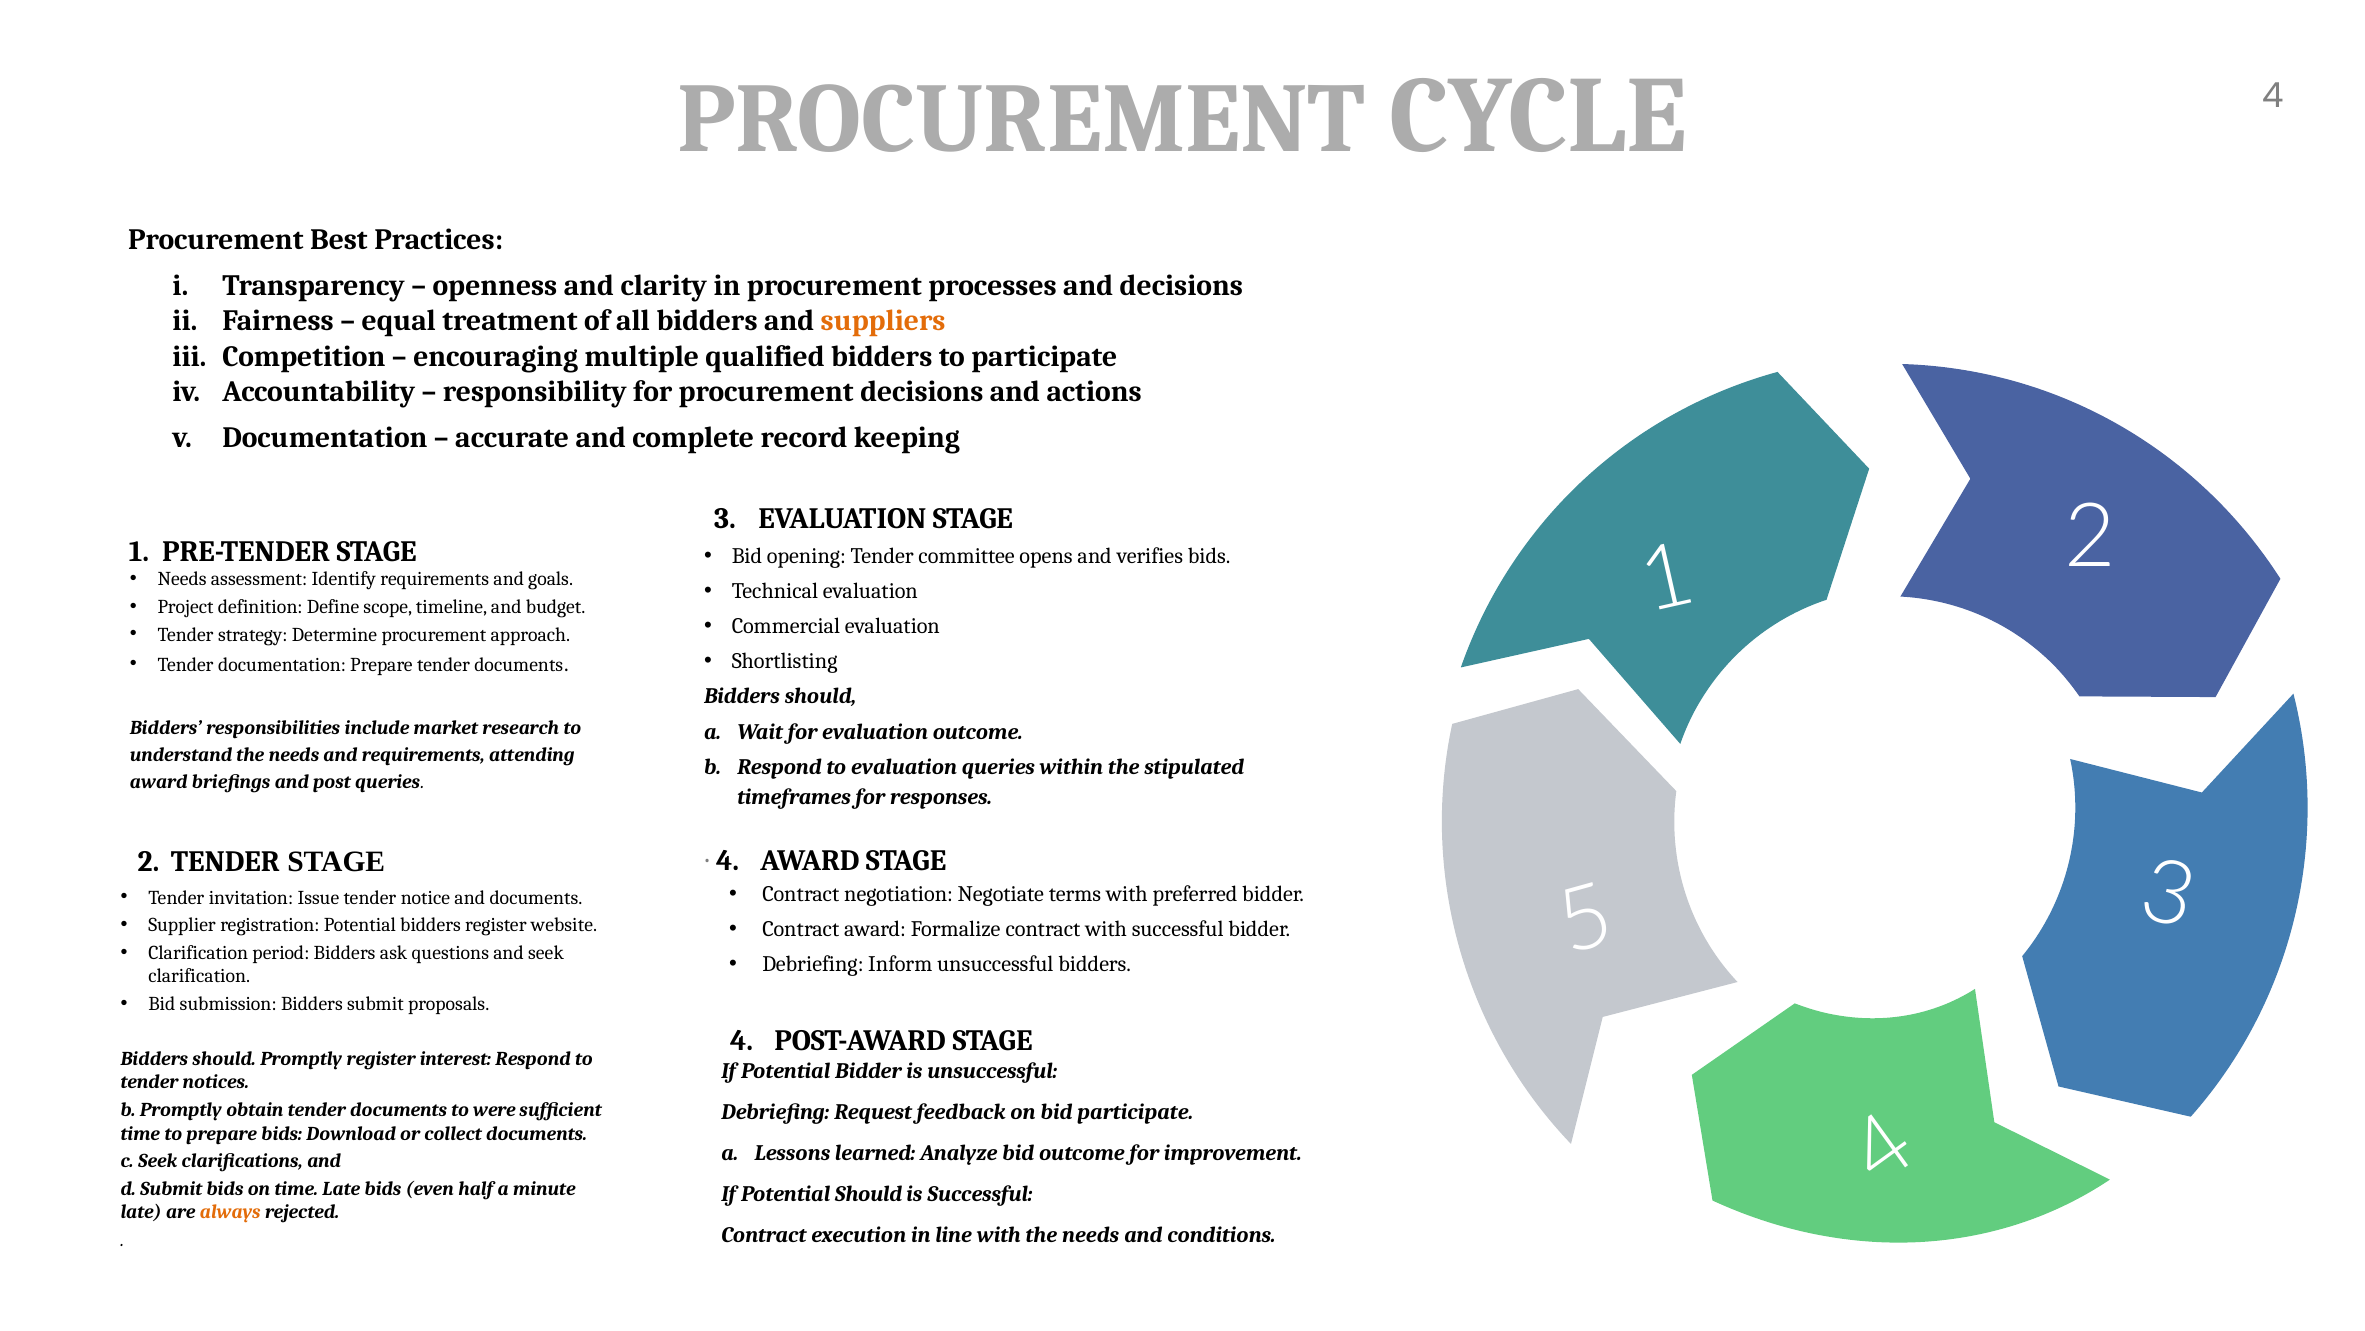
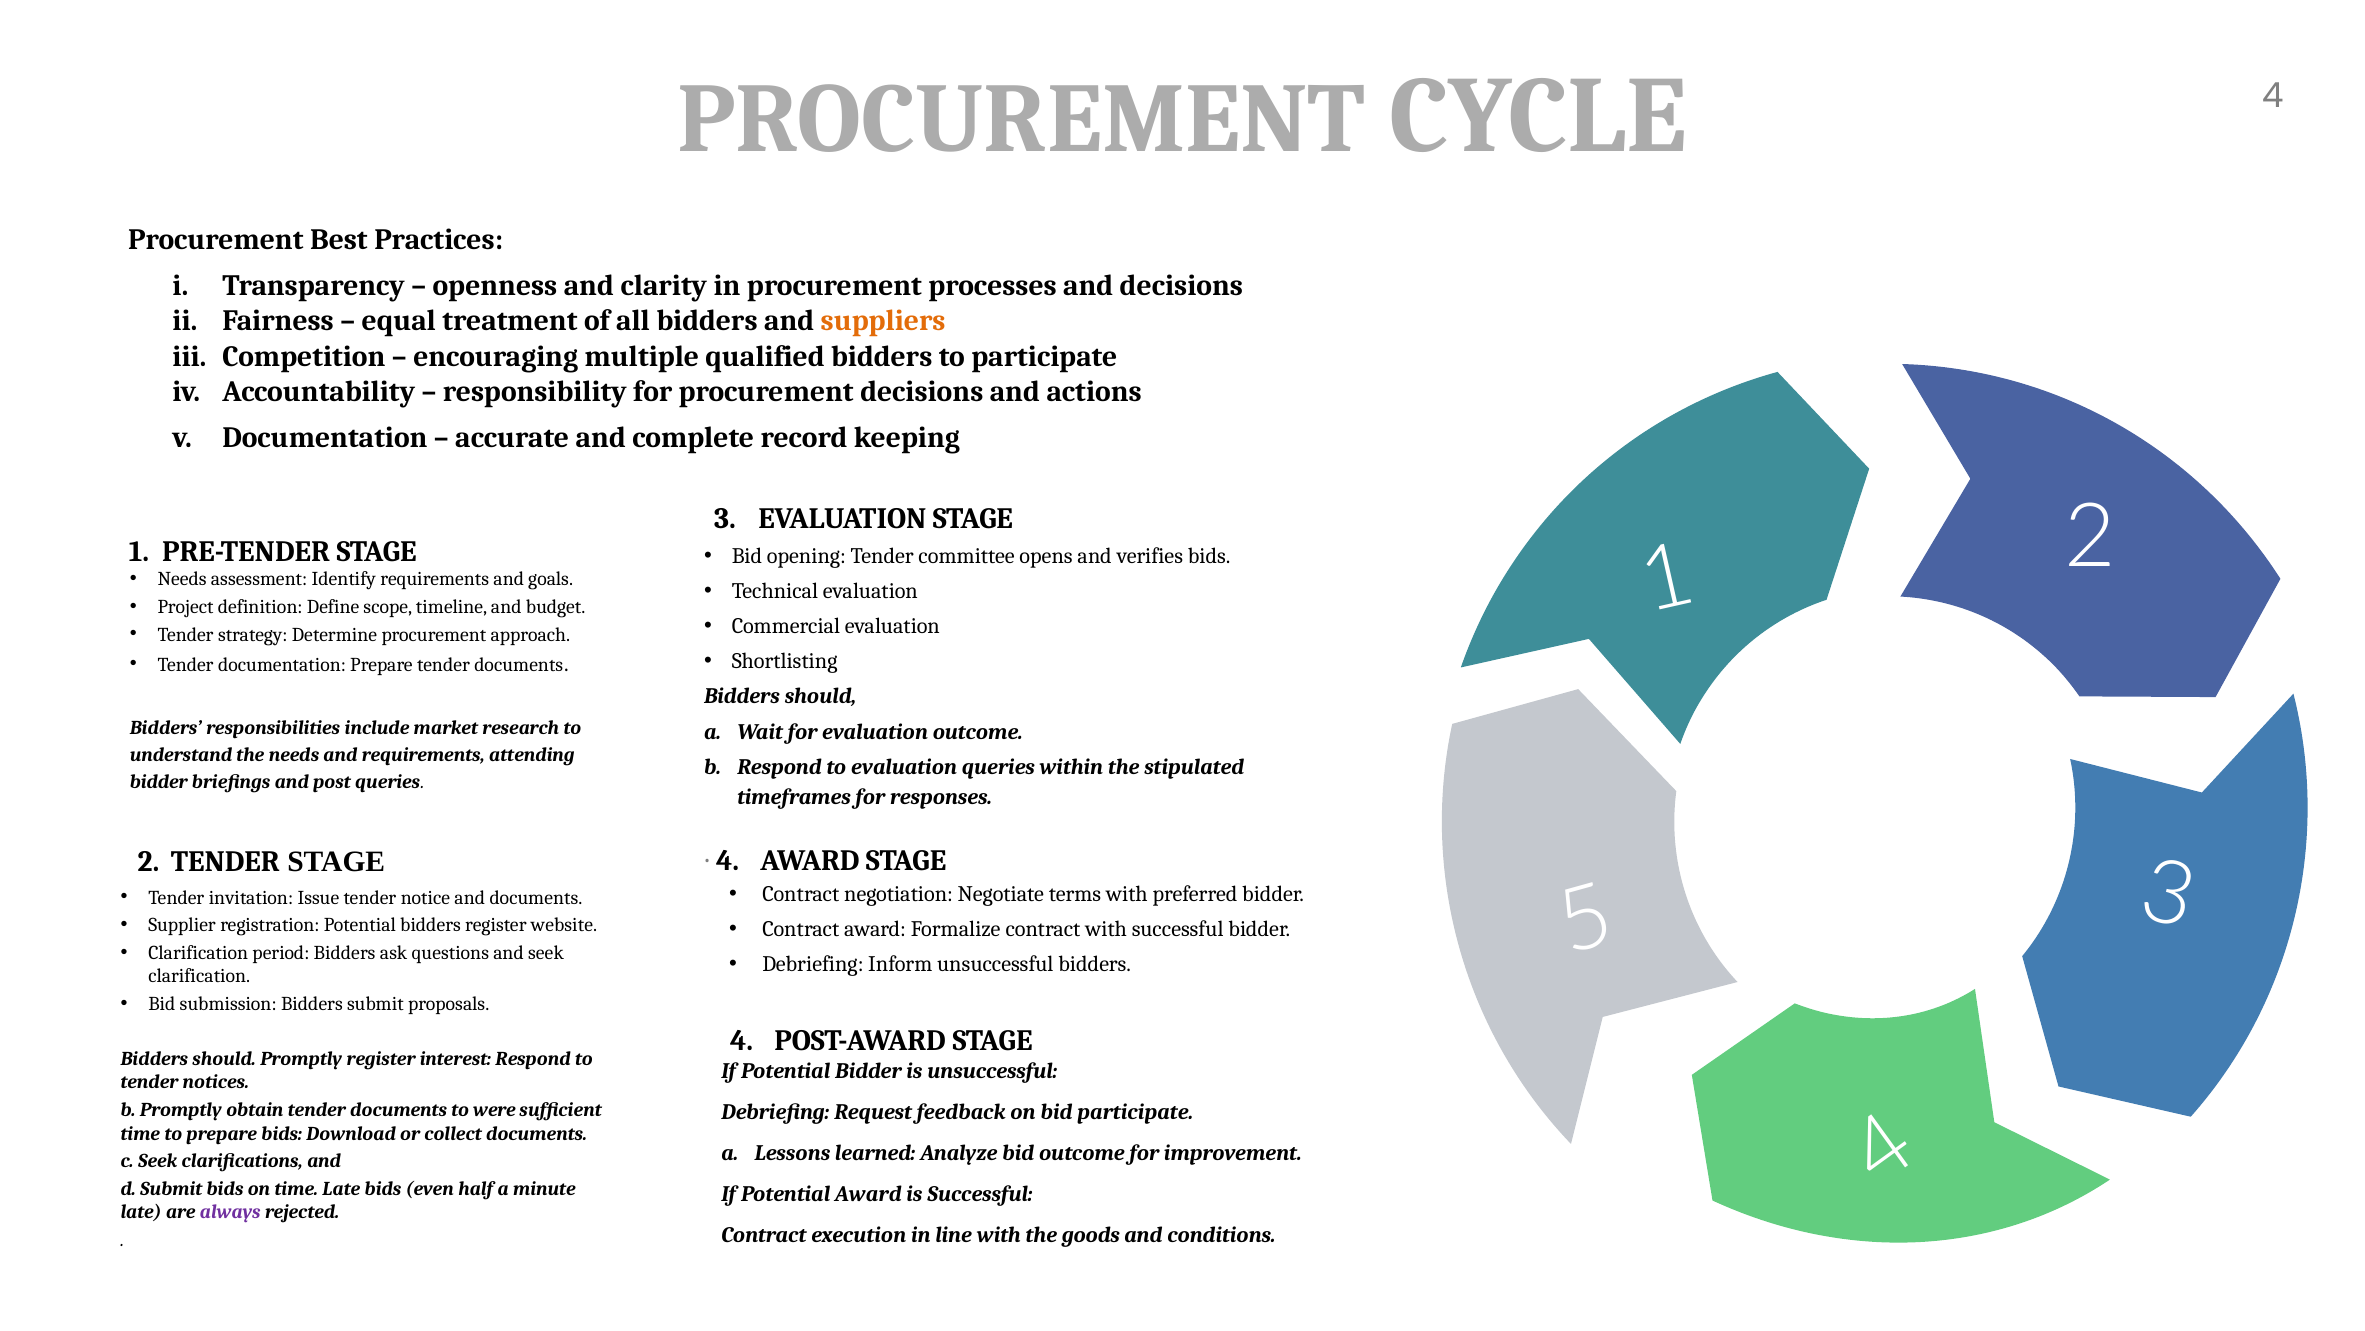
award at (159, 782): award -> bidder
Potential Should: Should -> Award
always colour: orange -> purple
with the needs: needs -> goods
